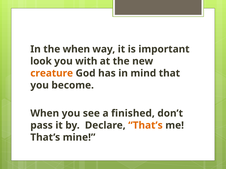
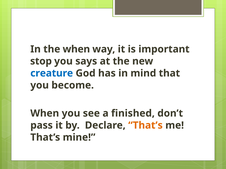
look: look -> stop
with: with -> says
creature colour: orange -> blue
